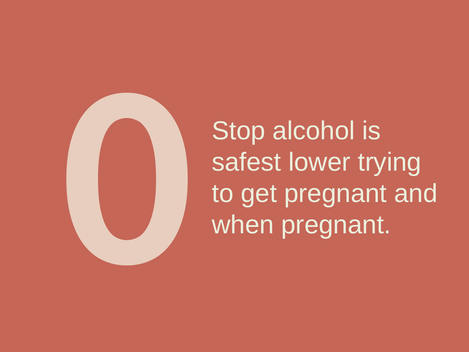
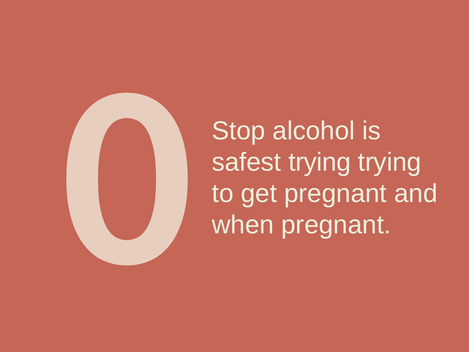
safest lower: lower -> trying
